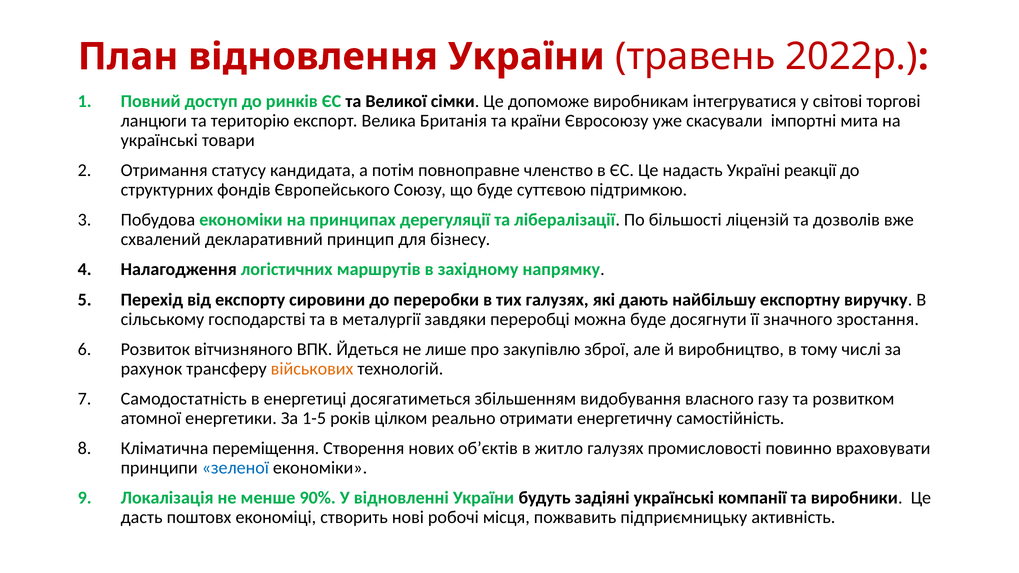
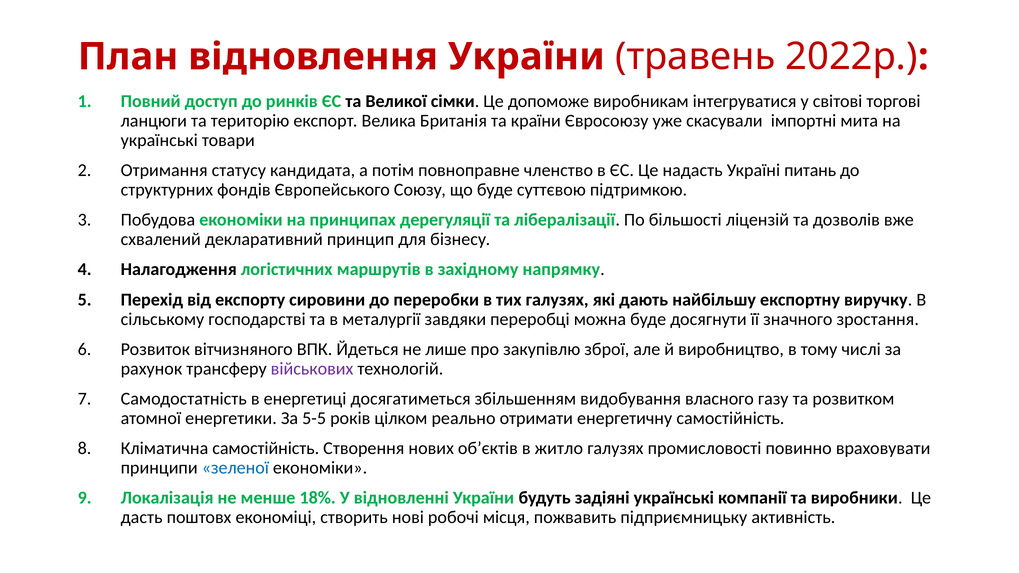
реакції: реакції -> питань
військових colour: orange -> purple
1-5: 1-5 -> 5-5
Кліматична переміщення: переміщення -> самостійність
90%: 90% -> 18%
